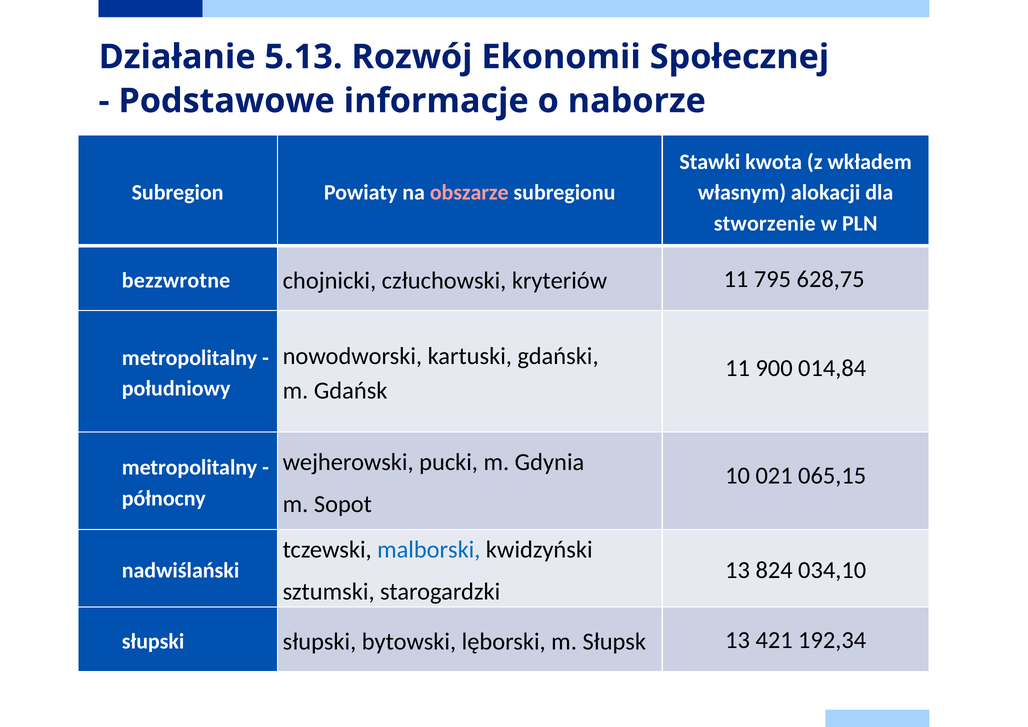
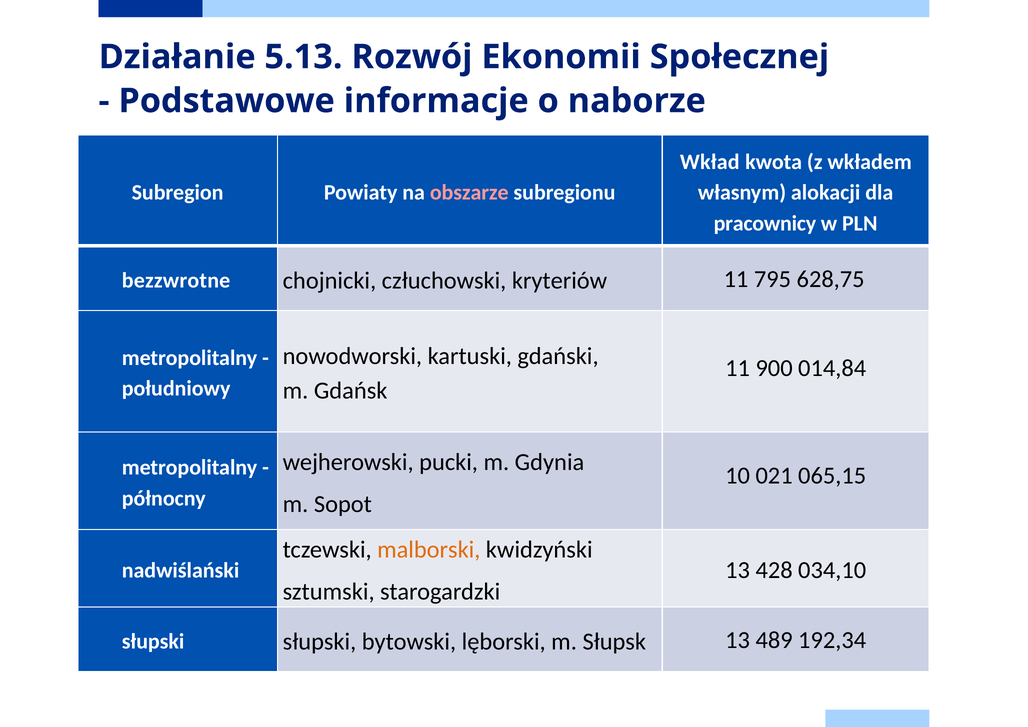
Stawki: Stawki -> Wkład
stworzenie: stworzenie -> pracownicy
malborski colour: blue -> orange
824: 824 -> 428
421: 421 -> 489
